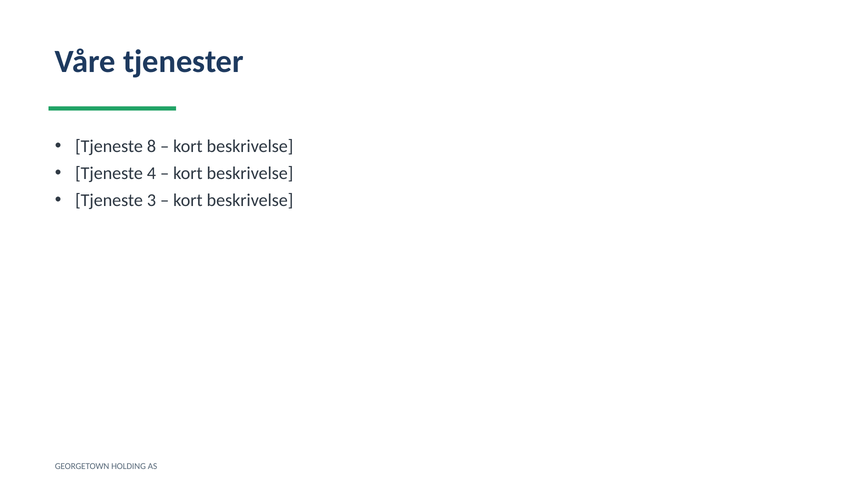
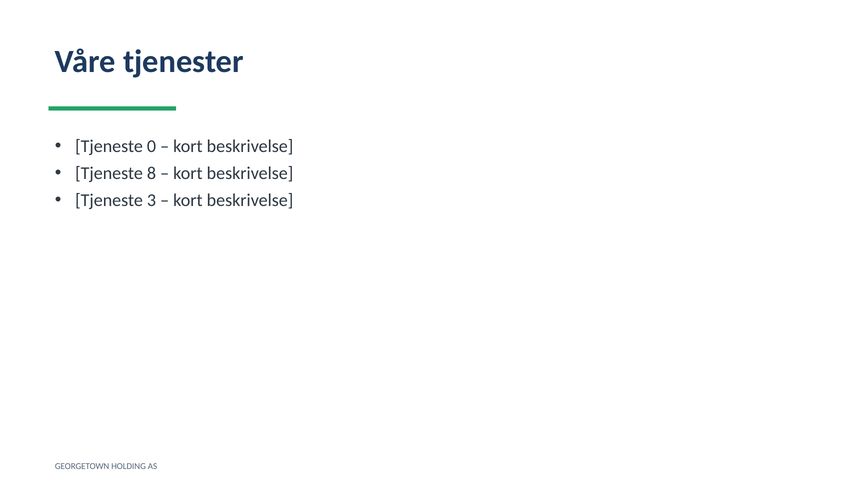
8: 8 -> 0
4: 4 -> 8
